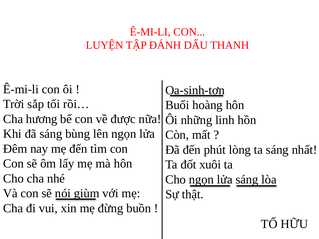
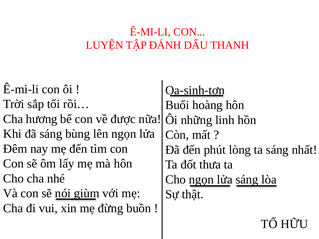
xuôi: xuôi -> thưa
